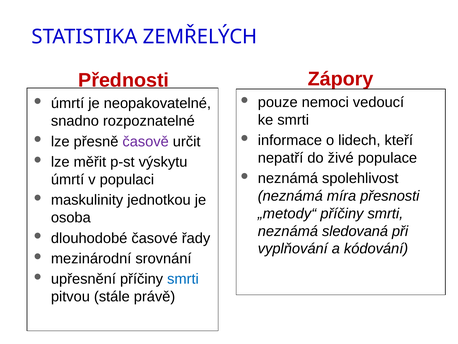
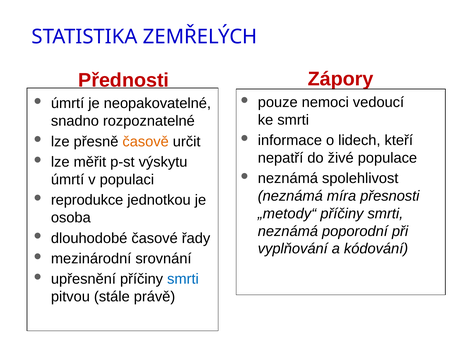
časově colour: purple -> orange
maskulinity: maskulinity -> reprodukce
sledovaná: sledovaná -> poporodní
